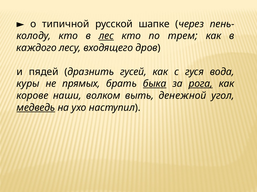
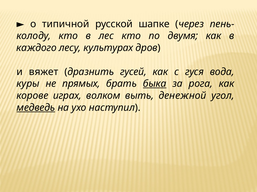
лес underline: present -> none
трем: трем -> двумя
входящего: входящего -> культурах
пядей: пядей -> вяжет
рога underline: present -> none
наши: наши -> играх
